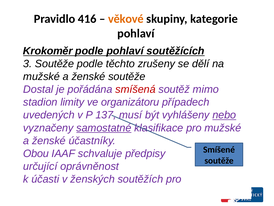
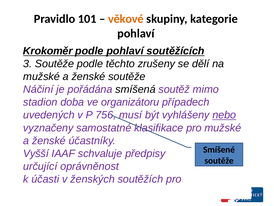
416: 416 -> 101
Dostal: Dostal -> Náčiní
smíšená colour: red -> black
limity: limity -> doba
137: 137 -> 756
samostatné underline: present -> none
Obou: Obou -> Vyšší
